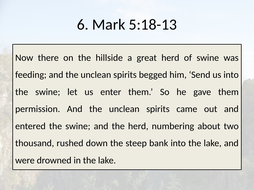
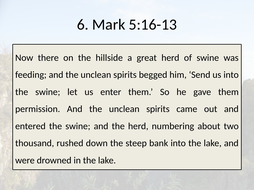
5:18-13: 5:18-13 -> 5:16-13
